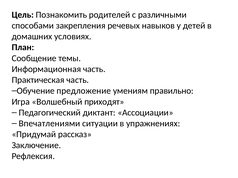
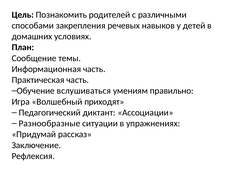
предложение: предложение -> вслушиваться
Впечатлениями: Впечатлениями -> Разнообразные
